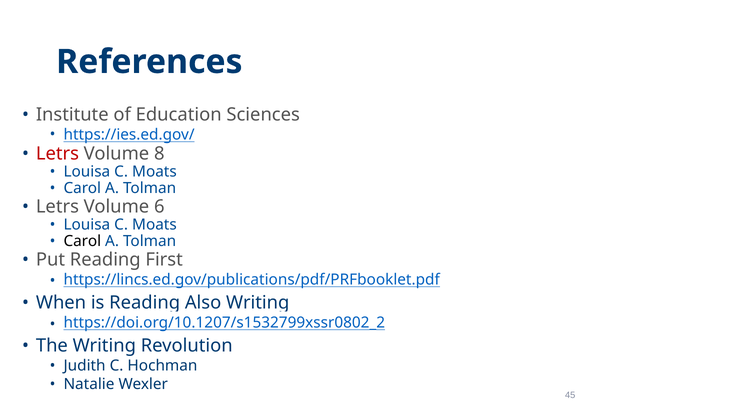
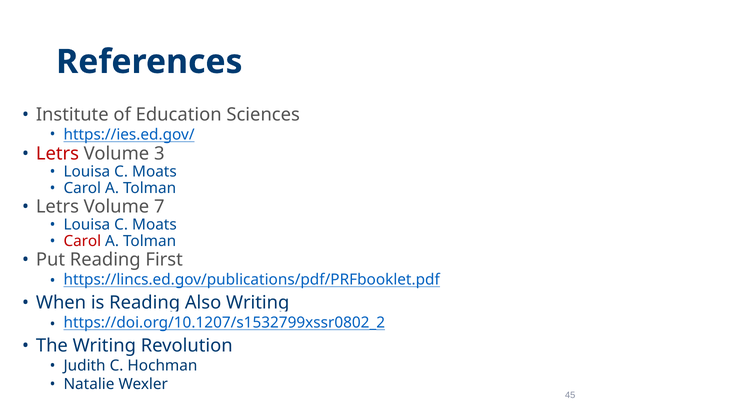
8: 8 -> 3
6: 6 -> 7
Carol at (82, 241) colour: black -> red
